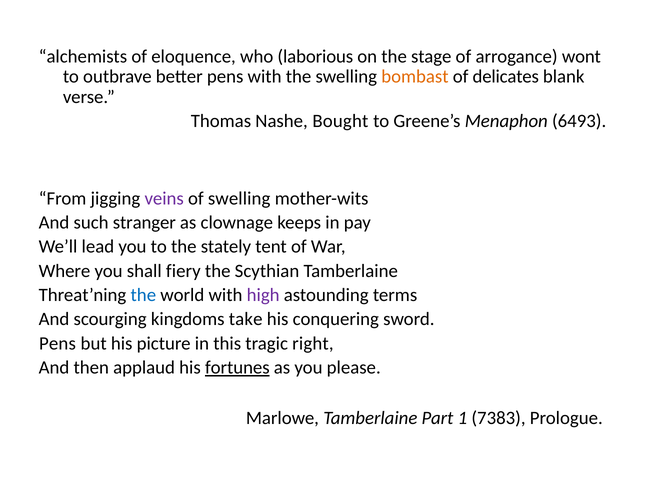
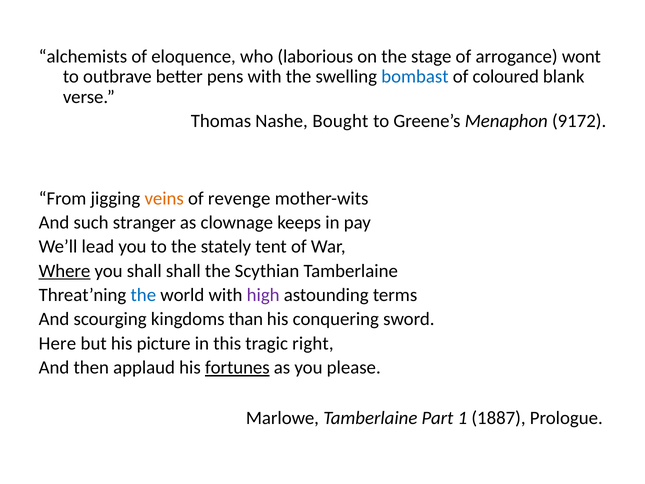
bombast colour: orange -> blue
delicates: delicates -> coloured
6493: 6493 -> 9172
veins colour: purple -> orange
of swelling: swelling -> revenge
Where underline: none -> present
shall fiery: fiery -> shall
take: take -> than
Pens at (57, 343): Pens -> Here
7383: 7383 -> 1887
